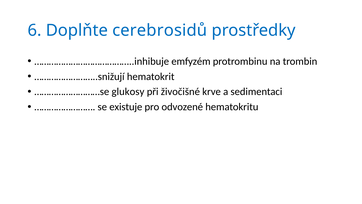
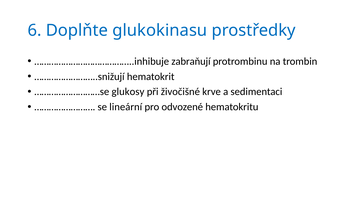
cerebrosidů: cerebrosidů -> glukokinasu
emfyzém: emfyzém -> zabraňují
existuje: existuje -> lineární
